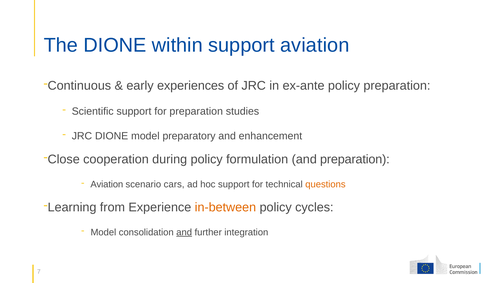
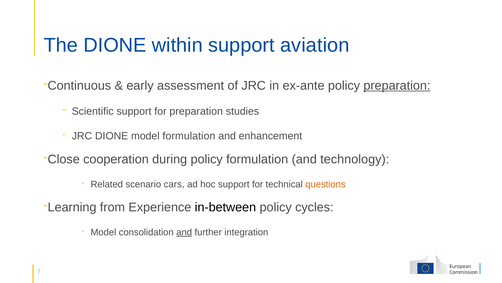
experiences: experiences -> assessment
preparation at (397, 85) underline: none -> present
model preparatory: preparatory -> formulation
and preparation: preparation -> technology
Aviation at (107, 184): Aviation -> Related
in-between colour: orange -> black
